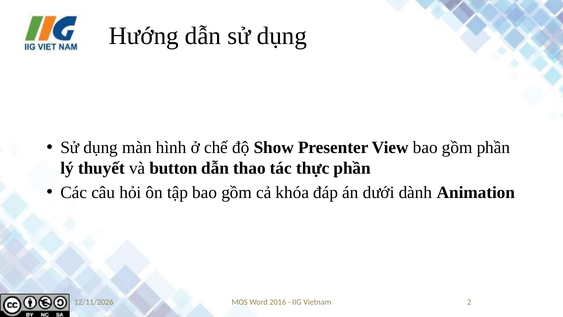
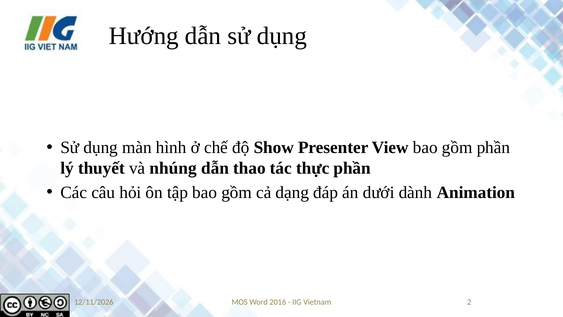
button: button -> nhúng
khóa: khóa -> dạng
